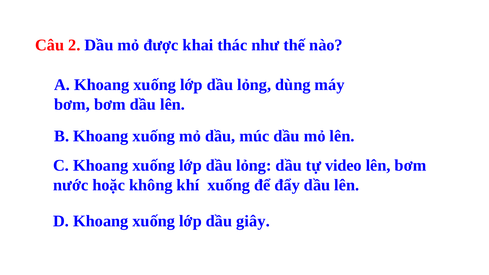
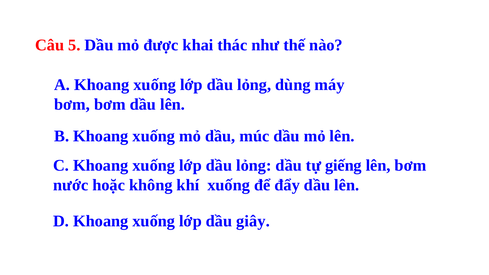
2: 2 -> 5
video: video -> giếng
